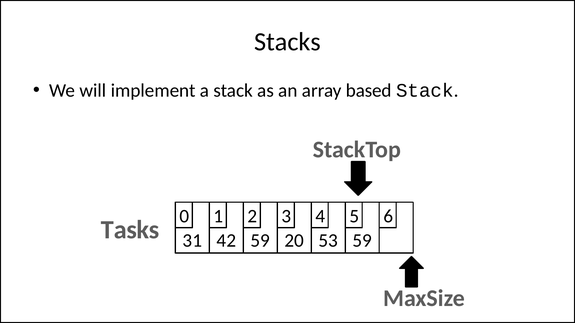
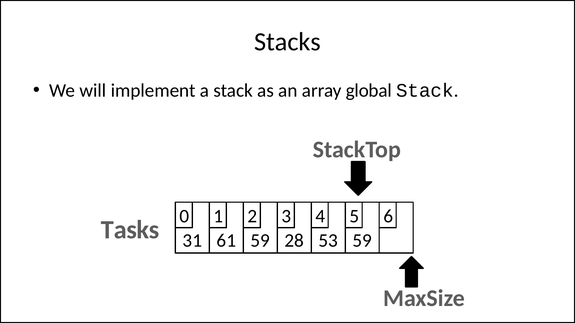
based: based -> global
42: 42 -> 61
20: 20 -> 28
